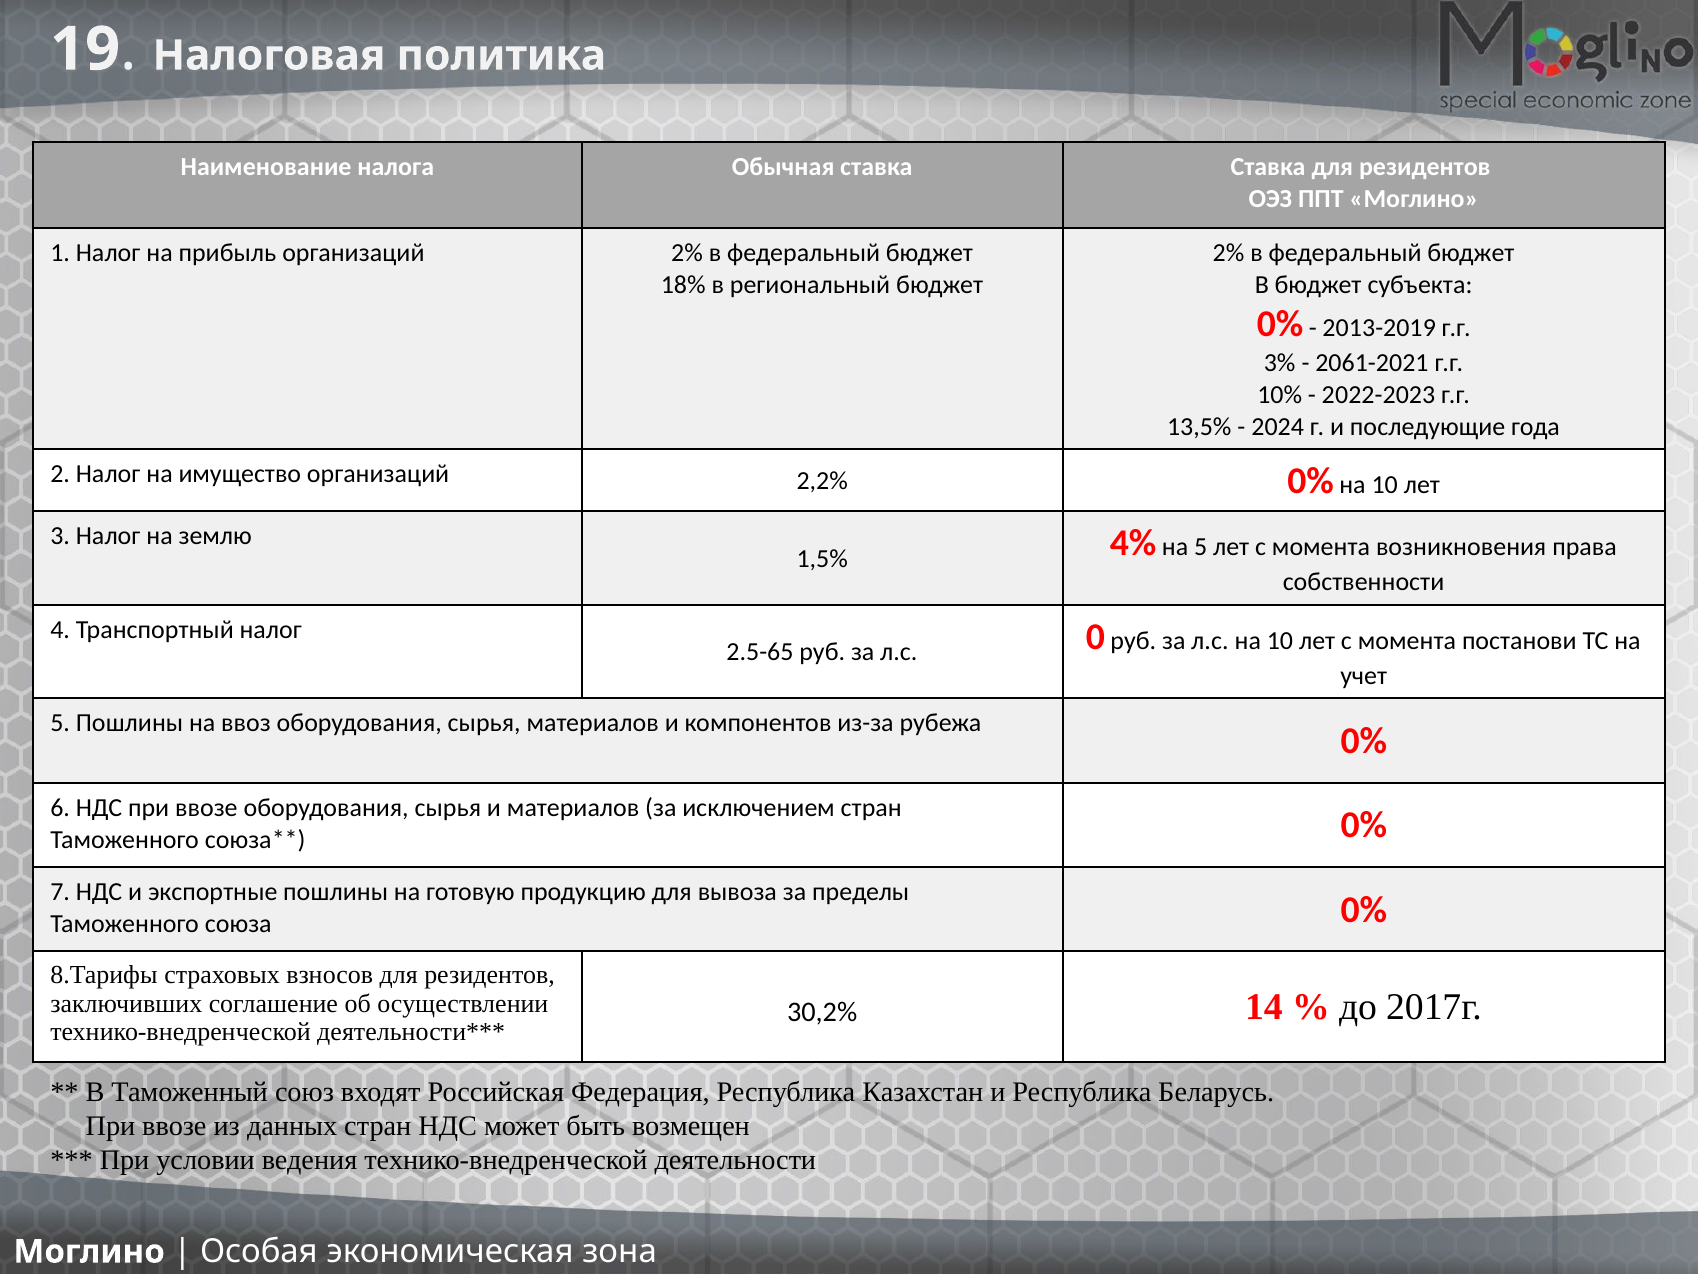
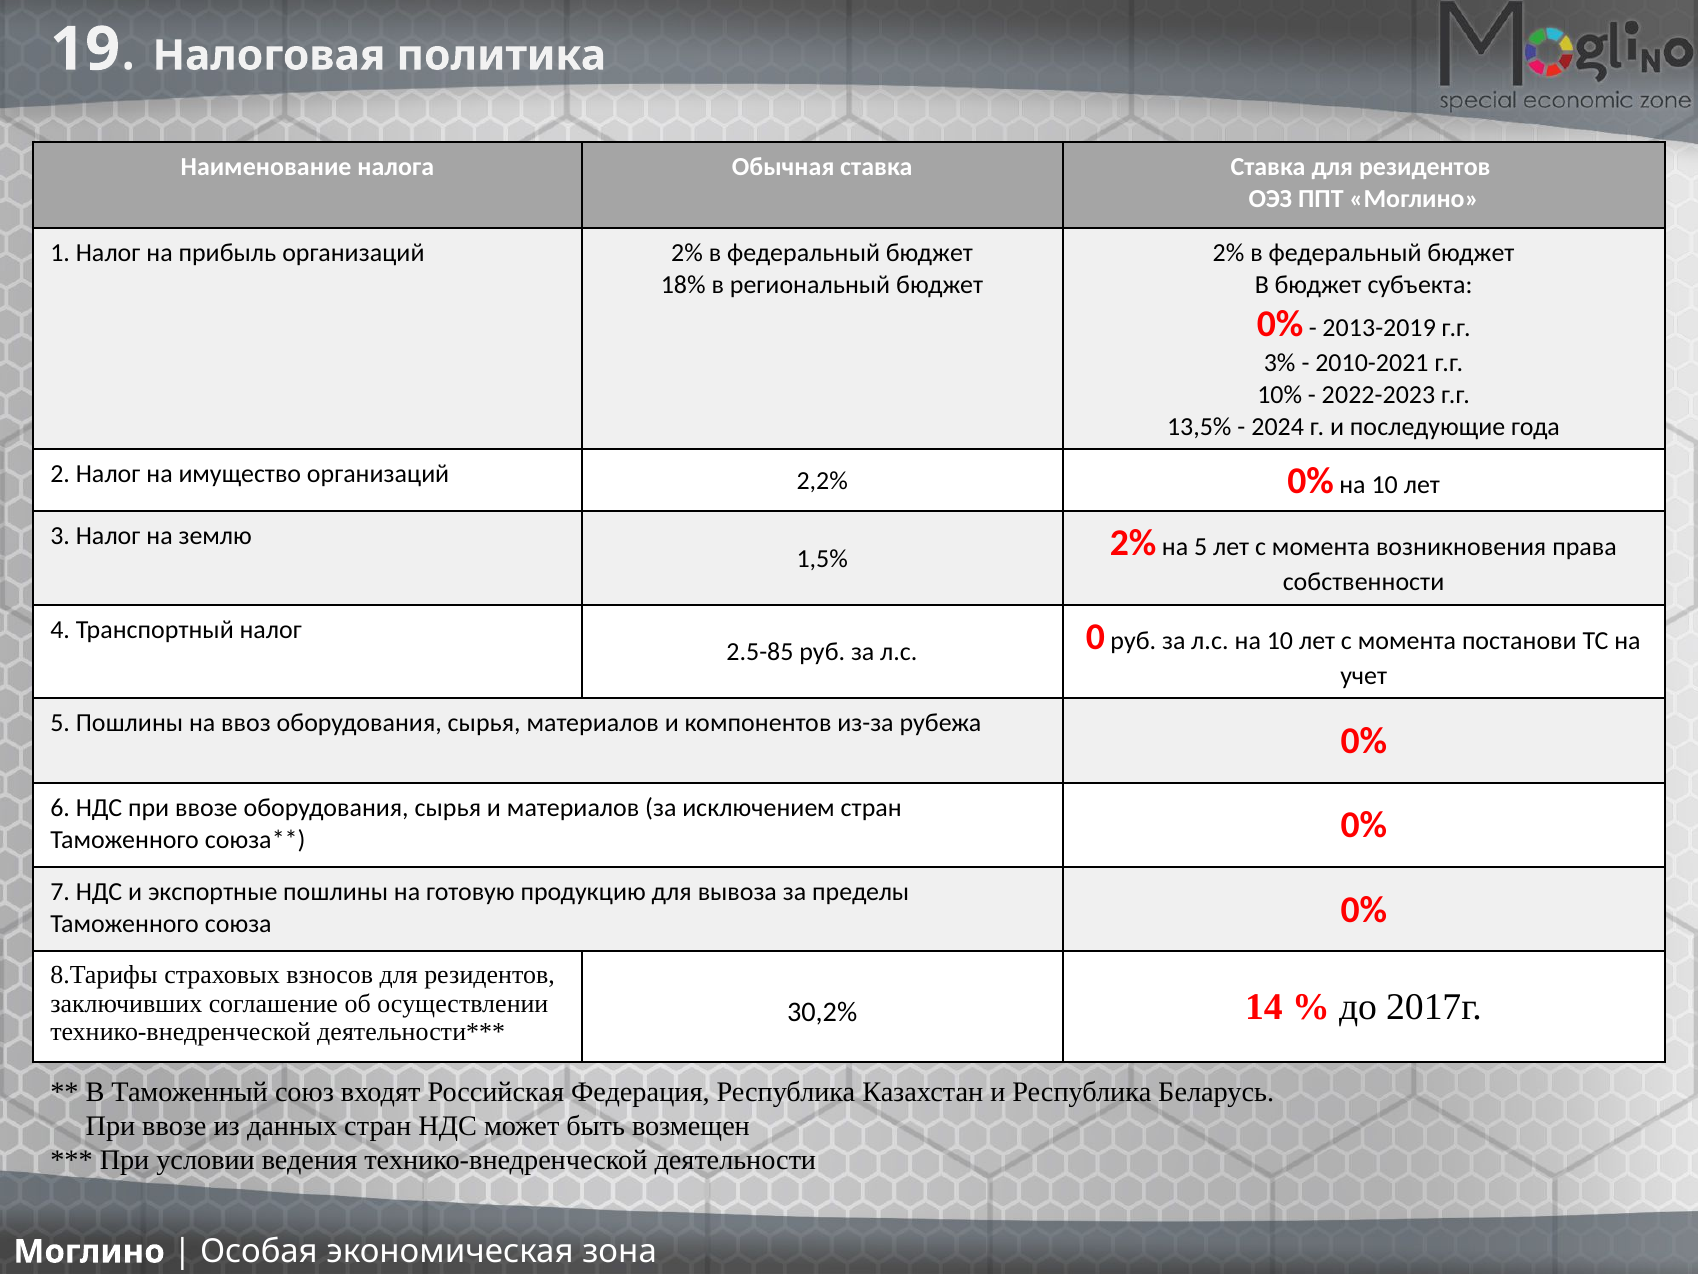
2061-2021: 2061-2021 -> 2010-2021
1,5% 4%: 4% -> 2%
2.5-65: 2.5-65 -> 2.5-85
